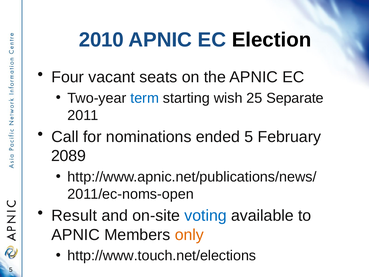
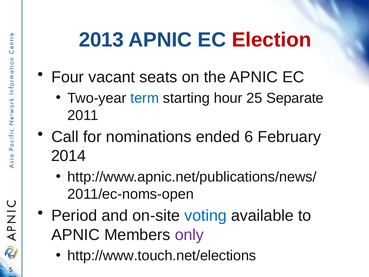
2010: 2010 -> 2013
Election colour: black -> red
wish: wish -> hour
ended 5: 5 -> 6
2089: 2089 -> 2014
Result: Result -> Period
only colour: orange -> purple
